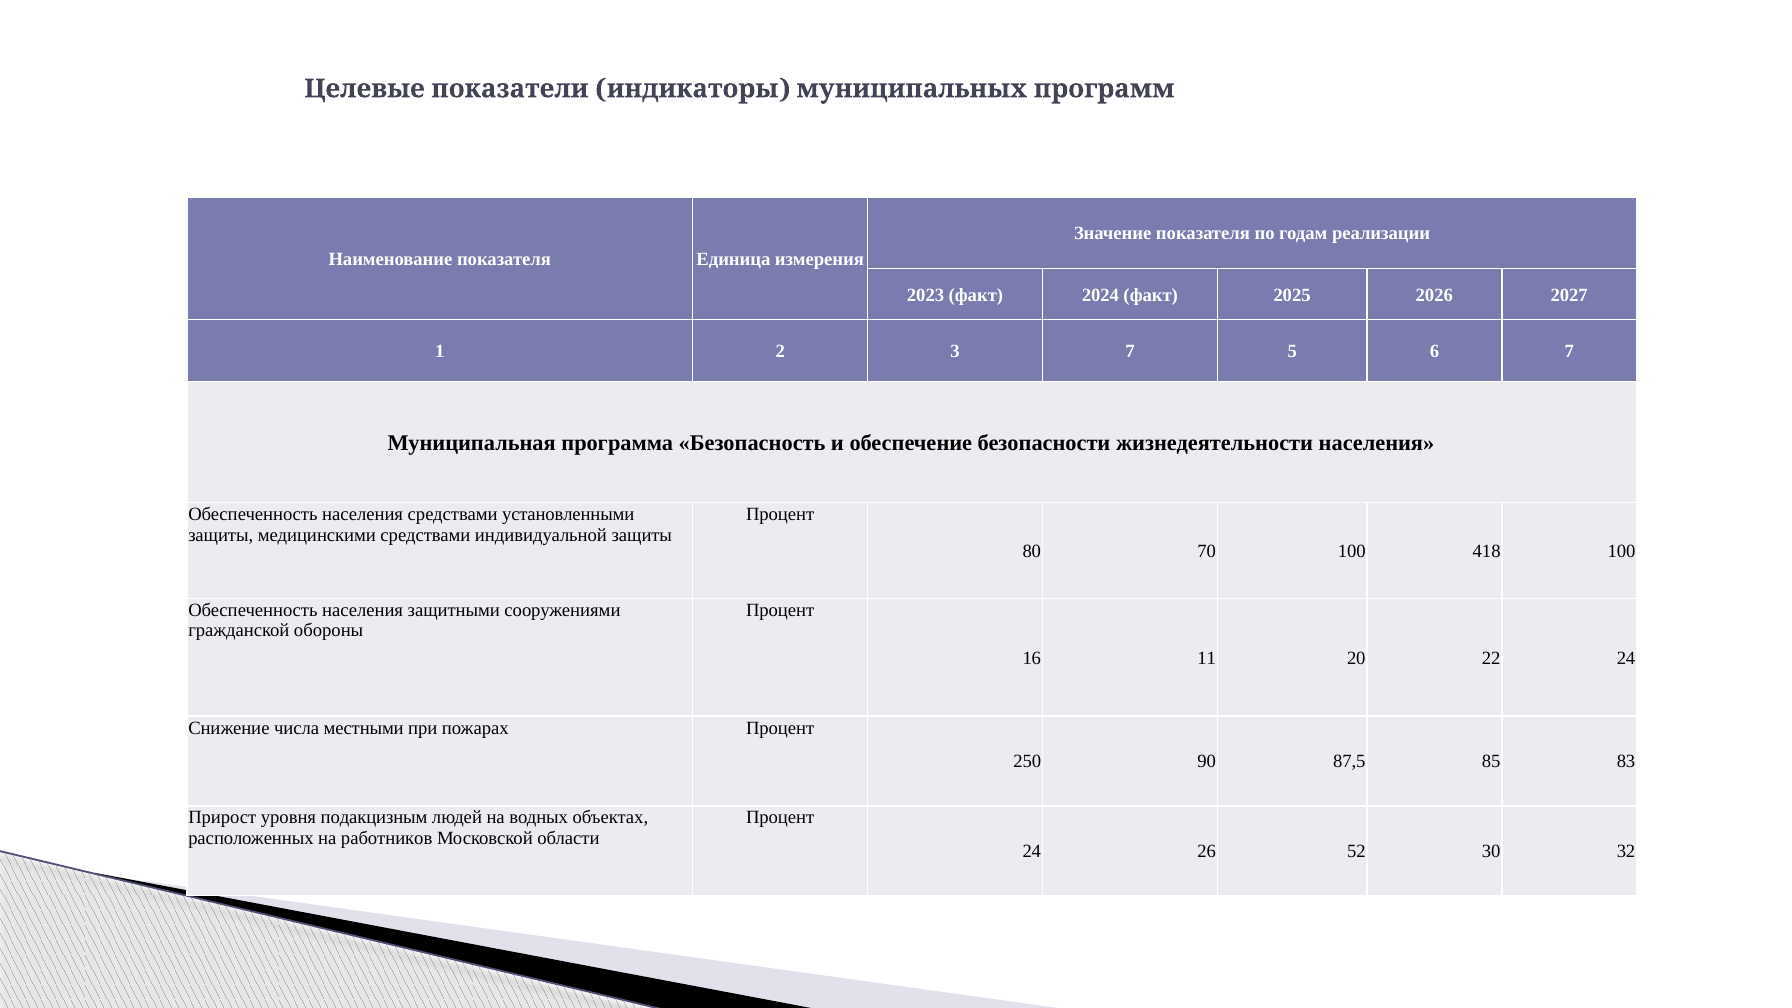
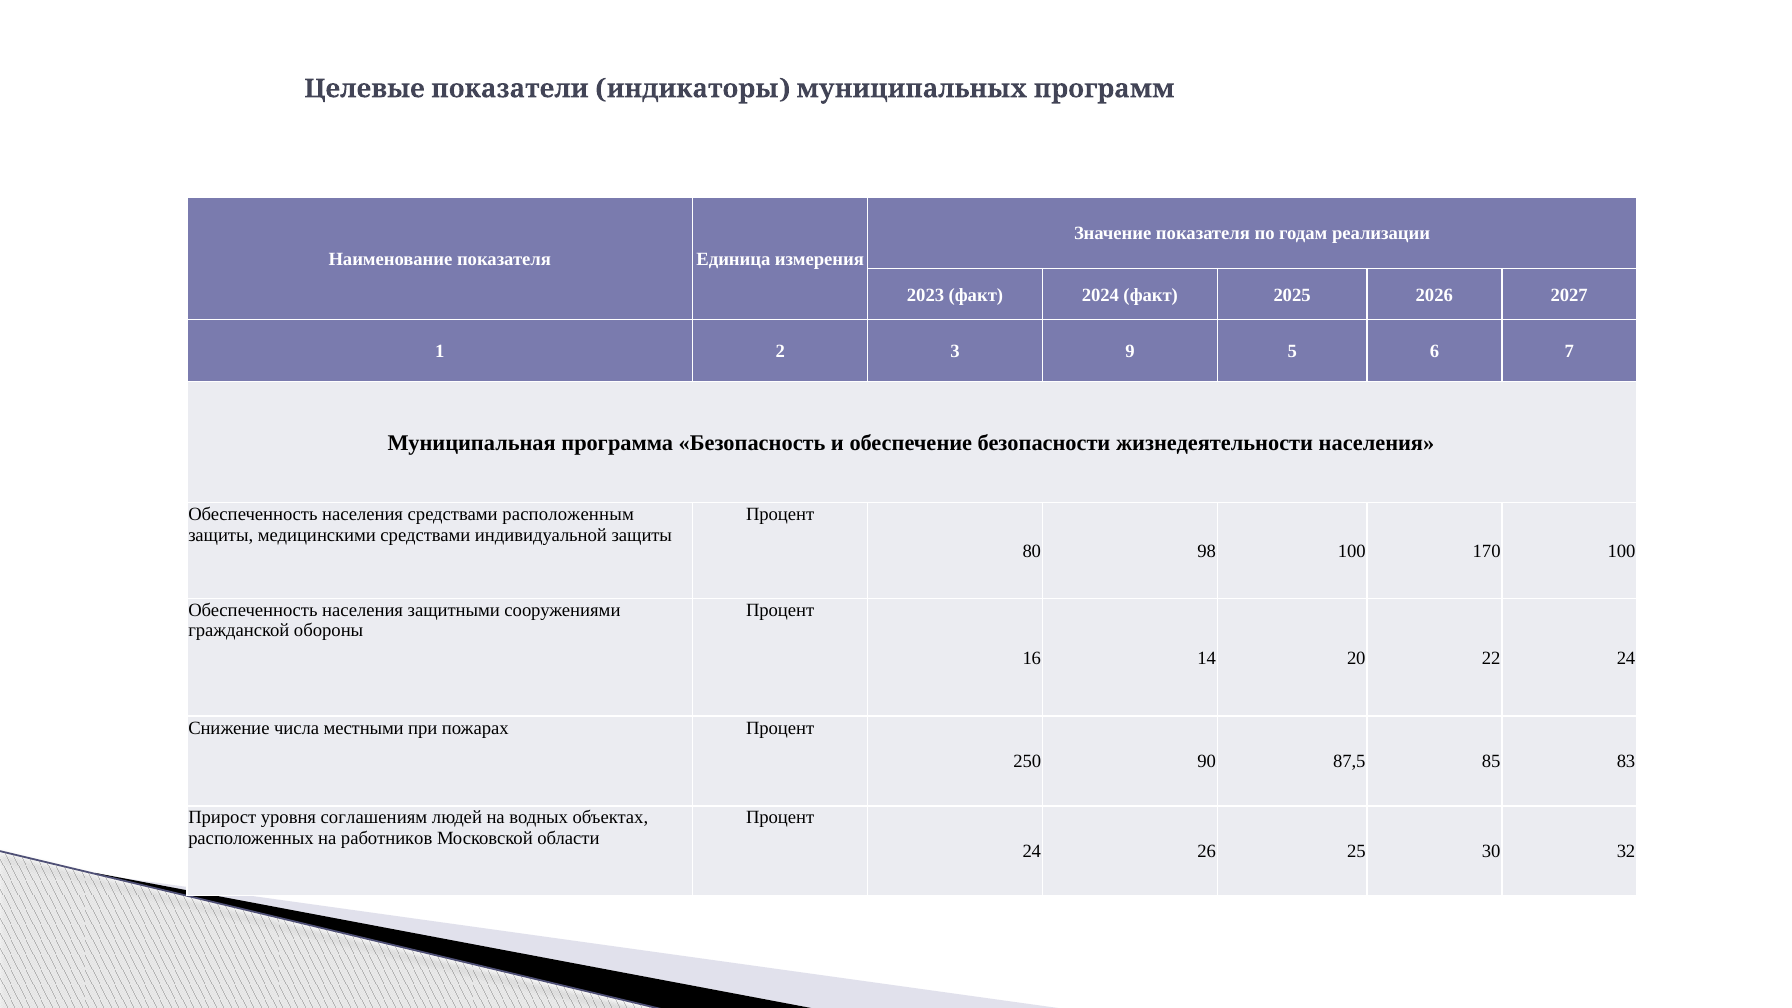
3 7: 7 -> 9
установленными: установленными -> расположенным
70: 70 -> 98
418: 418 -> 170
11: 11 -> 14
подакцизным: подакцизным -> соглашениям
52: 52 -> 25
